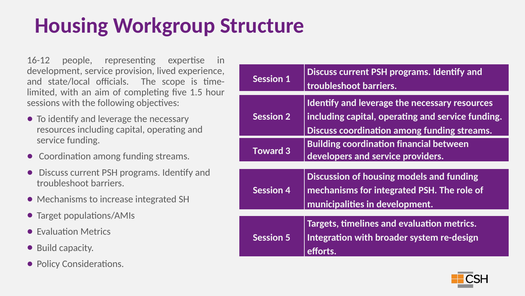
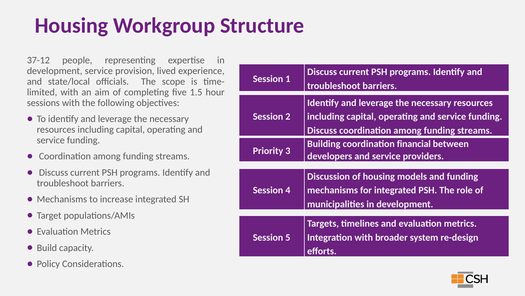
16-12: 16-12 -> 37-12
Toward: Toward -> Priority
